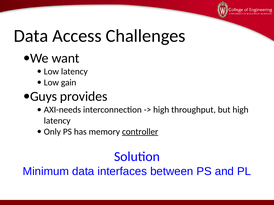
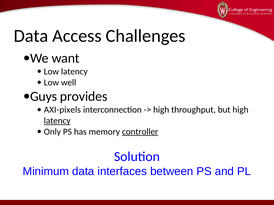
gain: gain -> well
AXI-needs: AXI-needs -> AXI-pixels
latency at (57, 121) underline: none -> present
